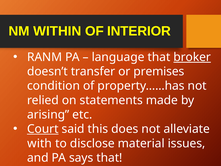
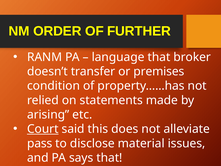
WITHIN: WITHIN -> ORDER
INTERIOR: INTERIOR -> FURTHER
broker underline: present -> none
with: with -> pass
